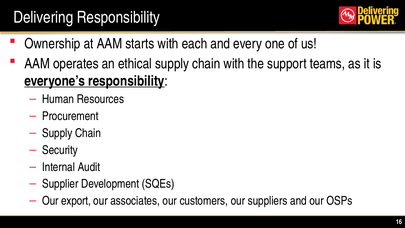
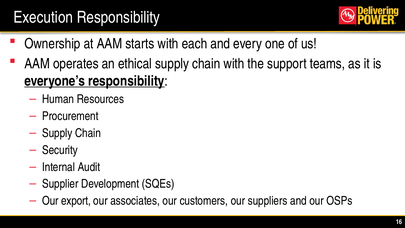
Delivering: Delivering -> Execution
